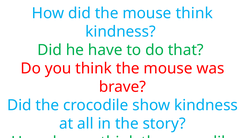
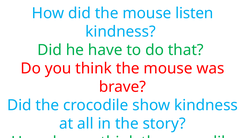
mouse think: think -> listen
